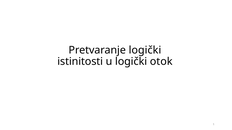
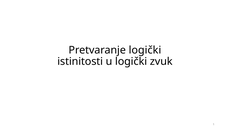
otok: otok -> zvuk
